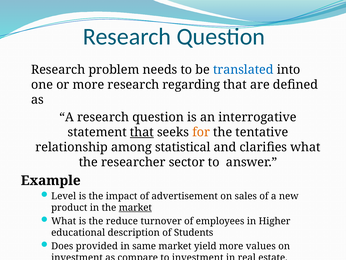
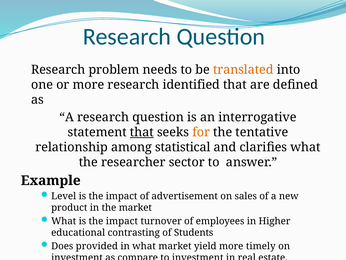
translated colour: blue -> orange
regarding: regarding -> identified
market at (135, 207) underline: present -> none
What is the reduce: reduce -> impact
description: description -> contrasting
in same: same -> what
values: values -> timely
